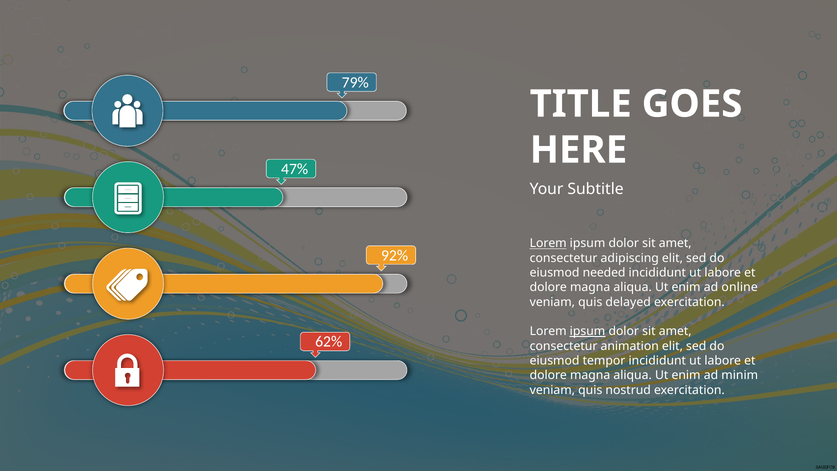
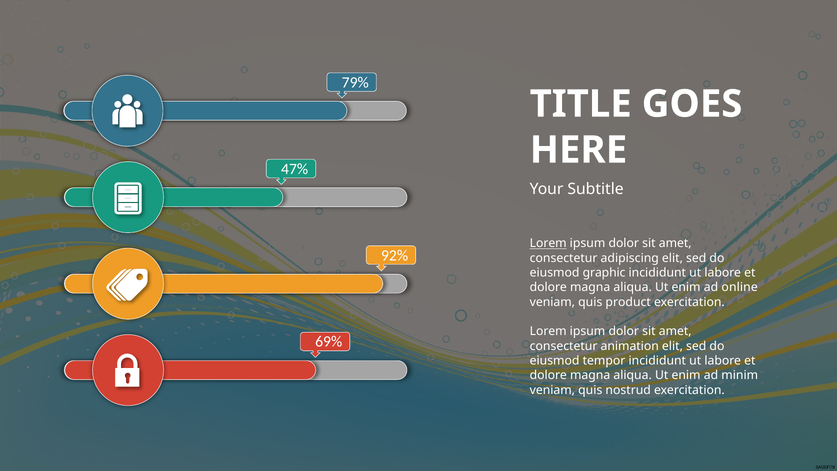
needed: needed -> graphic
delayed: delayed -> product
ipsum at (588, 331) underline: present -> none
62%: 62% -> 69%
